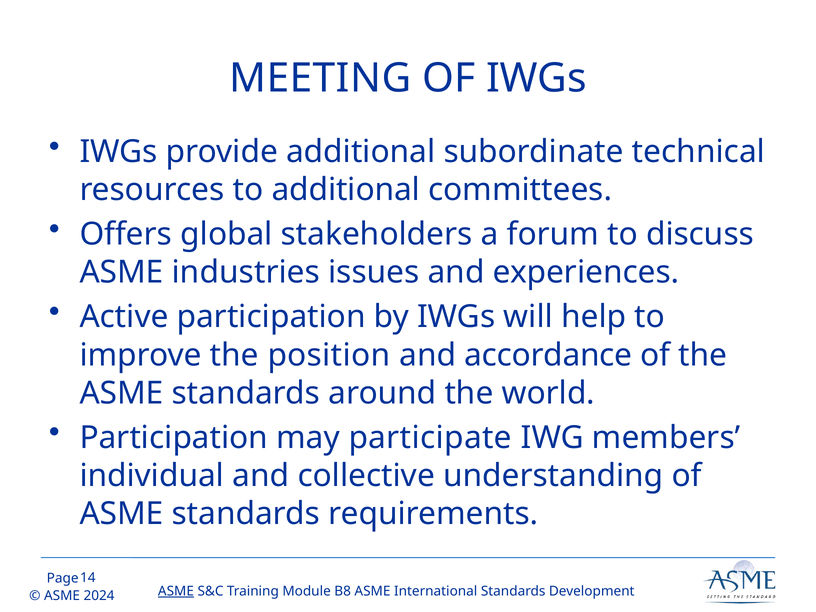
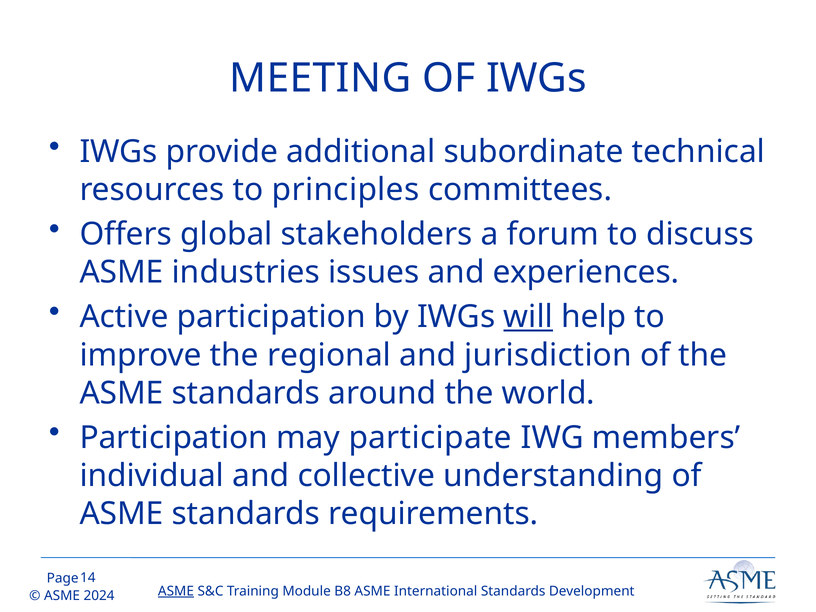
to additional: additional -> principles
will underline: none -> present
position: position -> regional
accordance: accordance -> jurisdiction
